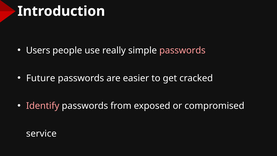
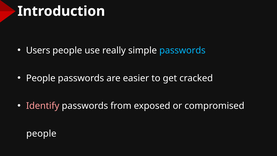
passwords at (182, 50) colour: pink -> light blue
Future at (41, 78): Future -> People
service at (41, 133): service -> people
